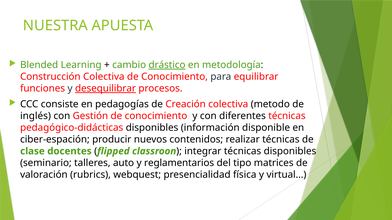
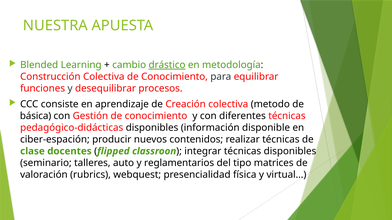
desequilibrar underline: present -> none
pedagogías: pedagogías -> aprendizaje
inglés: inglés -> básica
